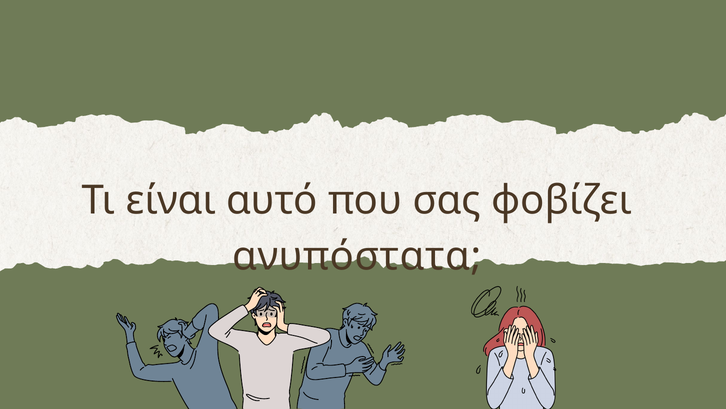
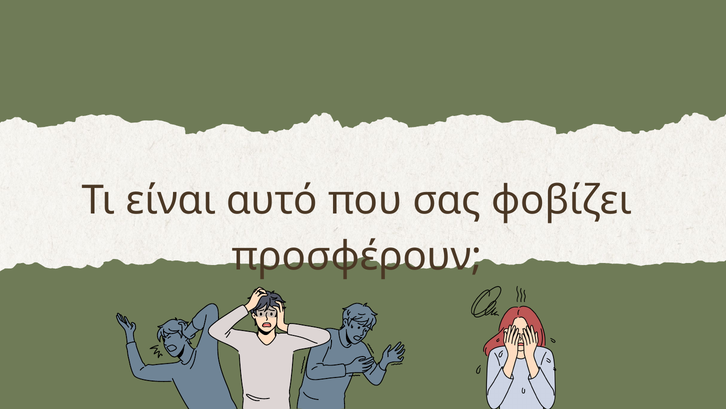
ανυπόστατα: ανυπόστατα -> προσφέρουν
